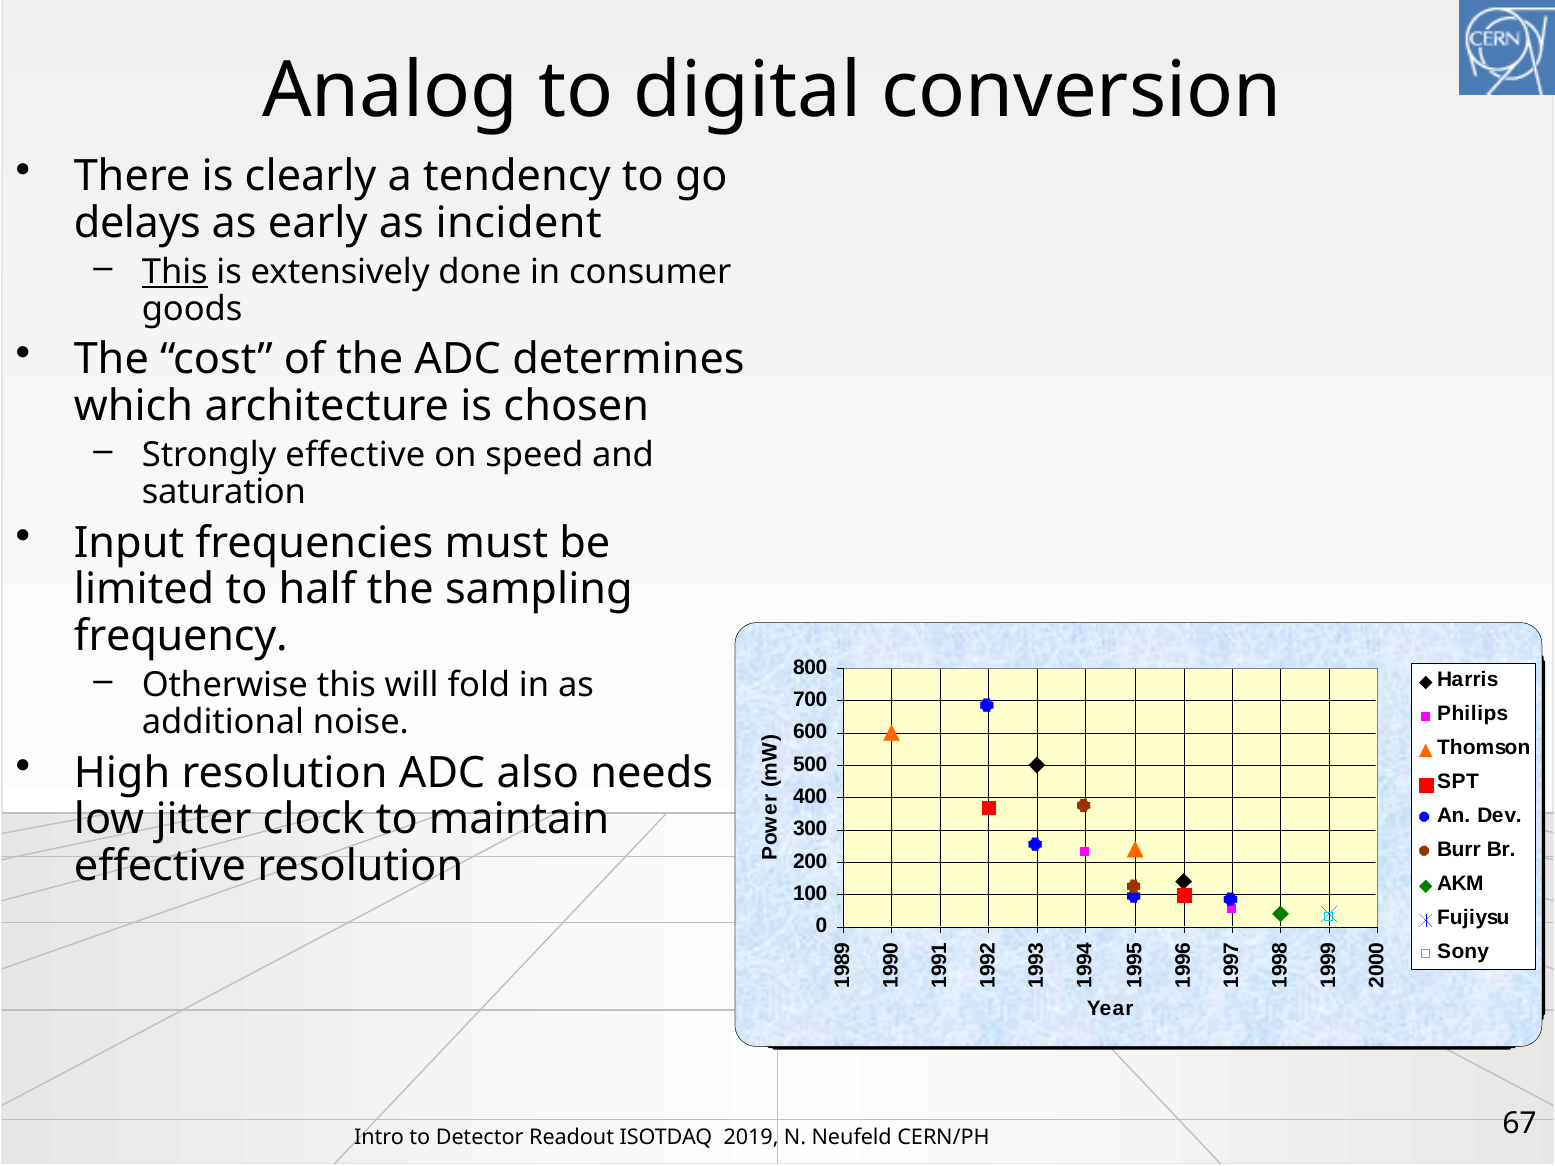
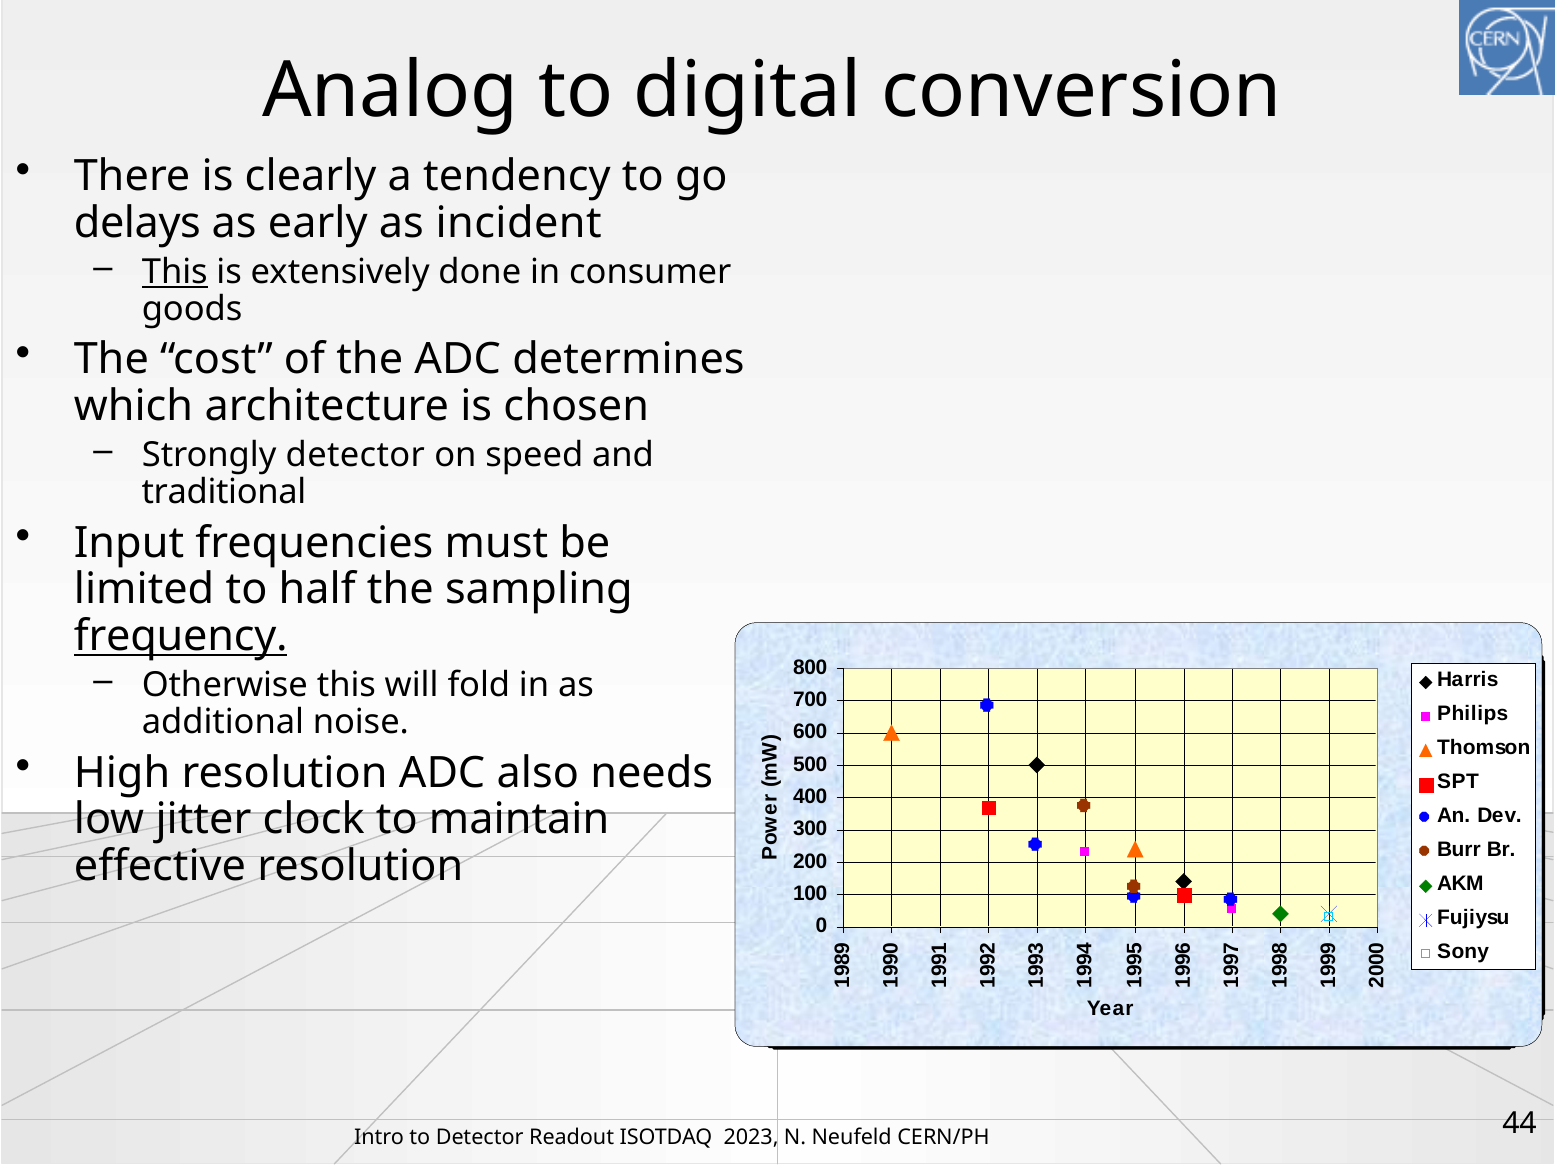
Strongly effective: effective -> detector
saturation: saturation -> traditional
frequency underline: none -> present
2019: 2019 -> 2023
67: 67 -> 44
